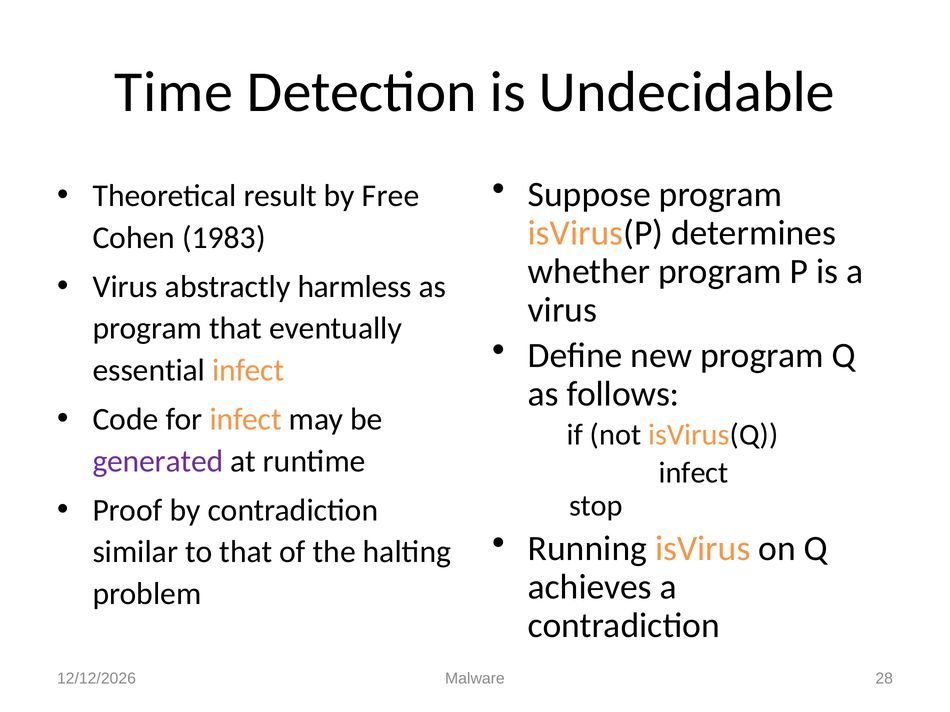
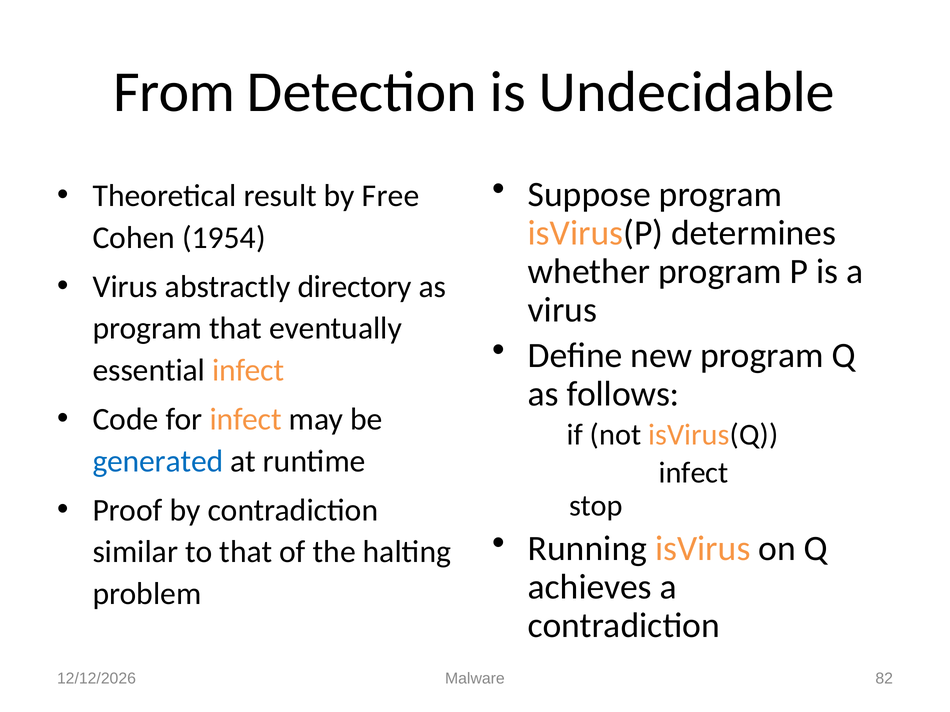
Time: Time -> From
1983: 1983 -> 1954
harmless: harmless -> directory
generated colour: purple -> blue
28: 28 -> 82
